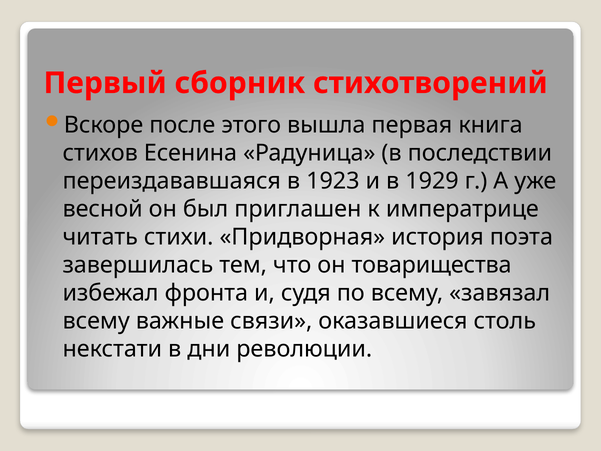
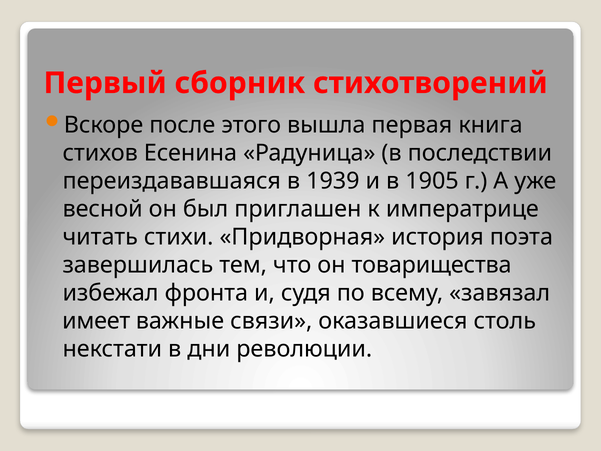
1923: 1923 -> 1939
1929: 1929 -> 1905
всему at (96, 321): всему -> имеет
